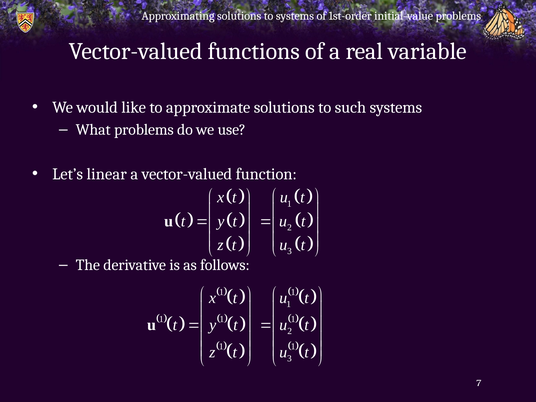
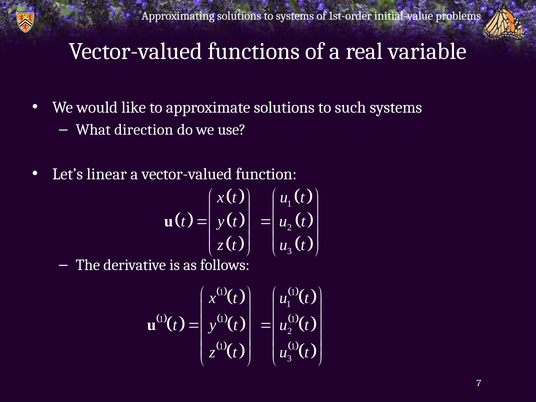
What problems: problems -> direction
